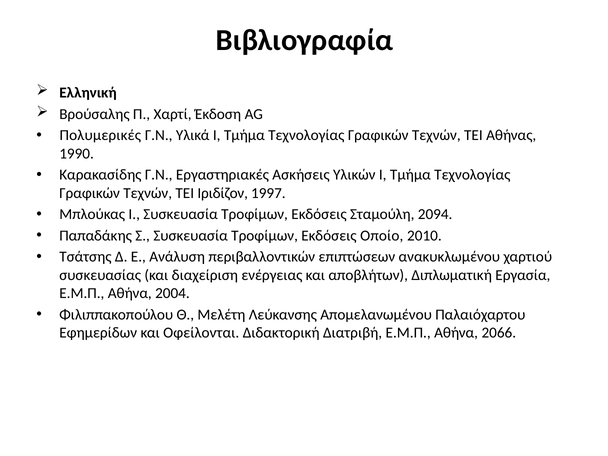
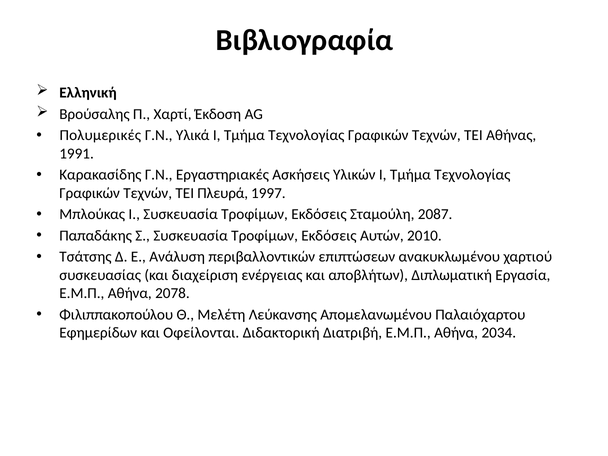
1990: 1990 -> 1991
Ιριδίζον: Ιριδίζον -> Πλευρά
2094: 2094 -> 2087
Οποίο: Οποίο -> Αυτών
2004: 2004 -> 2078
2066: 2066 -> 2034
